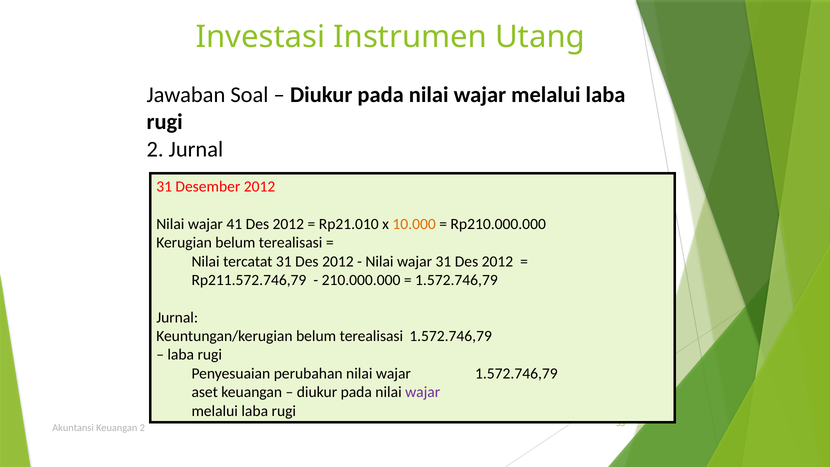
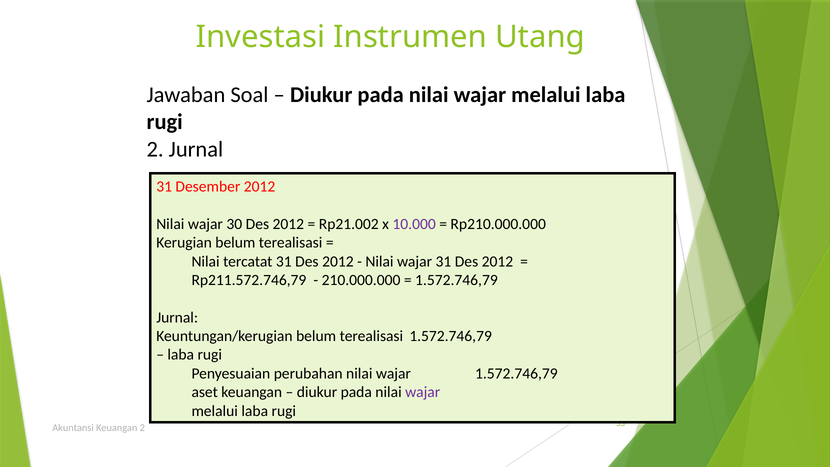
41: 41 -> 30
Rp21.010: Rp21.010 -> Rp21.002
10.000 colour: orange -> purple
